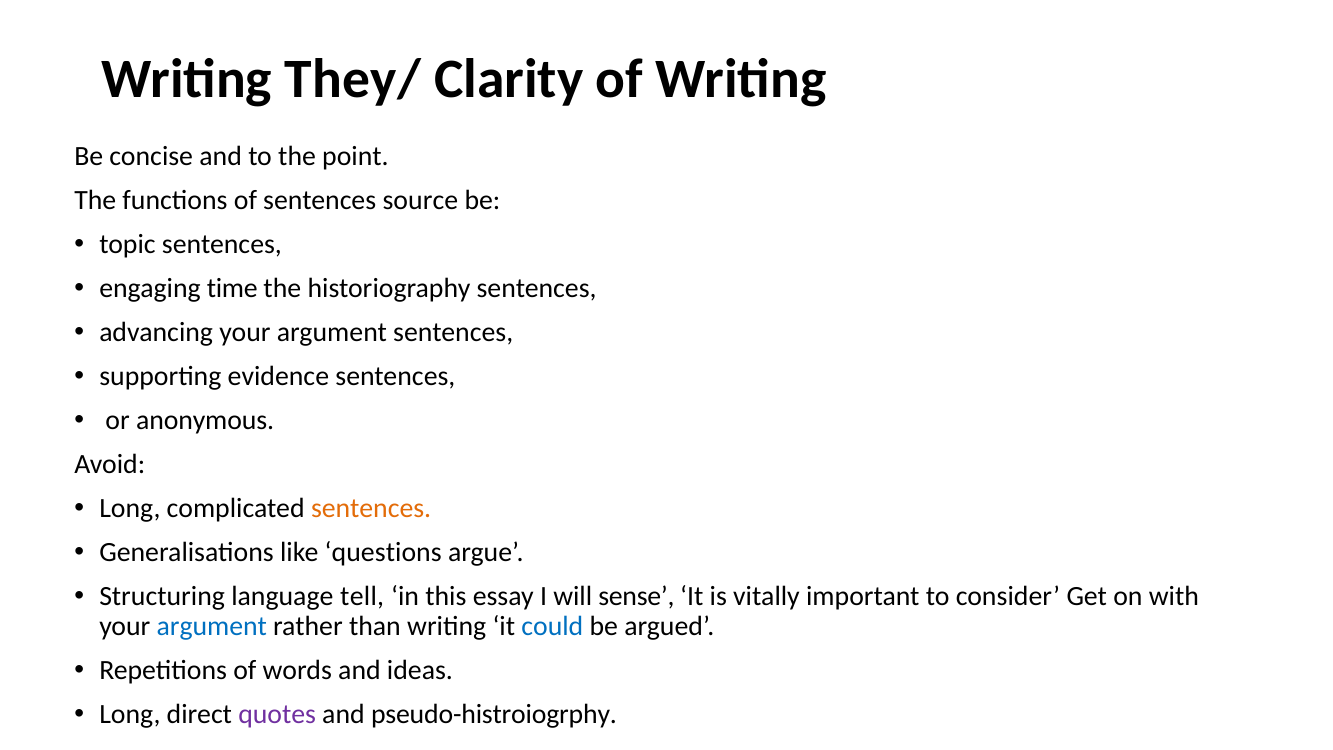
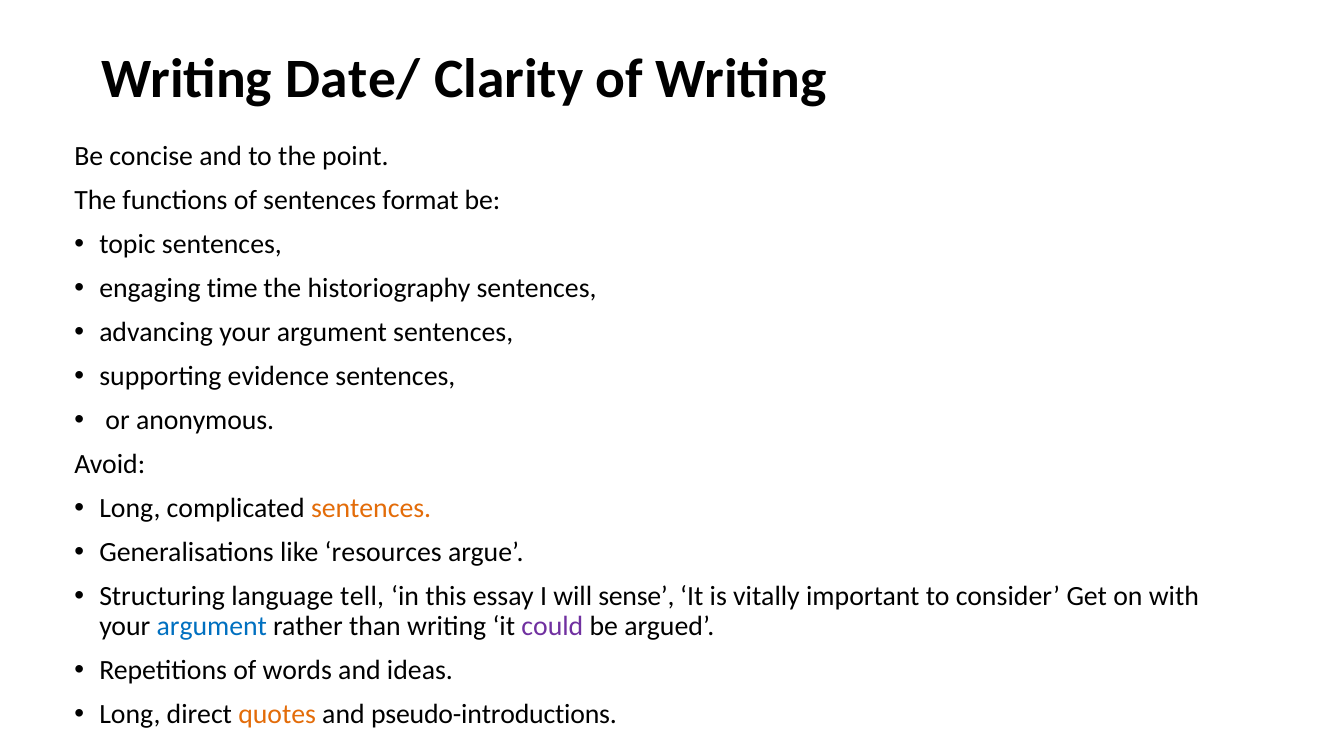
They/: They/ -> Date/
source: source -> format
questions: questions -> resources
could colour: blue -> purple
quotes colour: purple -> orange
pseudo-histroiogrphy: pseudo-histroiogrphy -> pseudo-introductions
